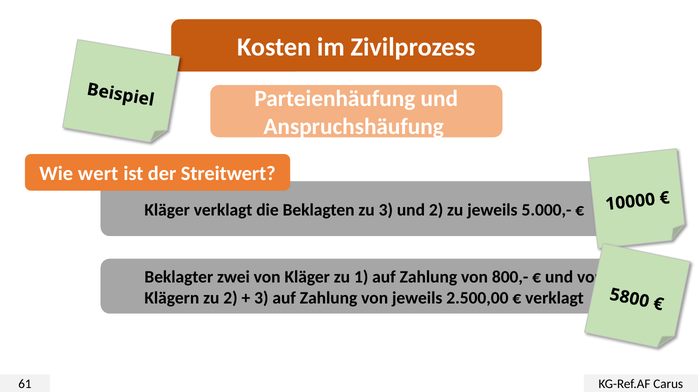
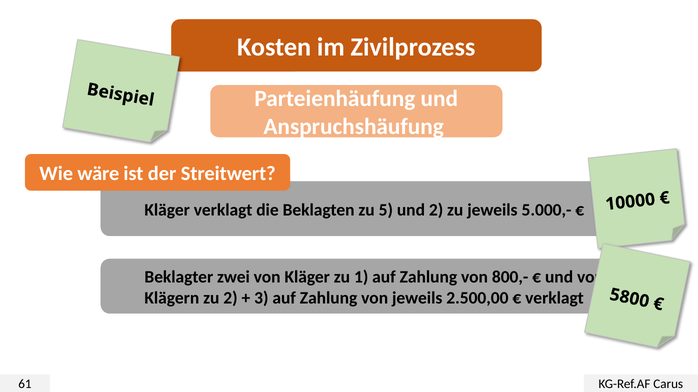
wert: wert -> wäre
zu 3: 3 -> 5
